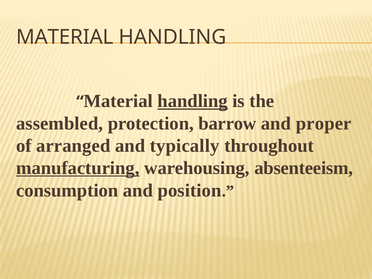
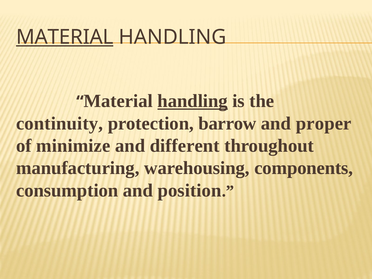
MATERIAL at (65, 37) underline: none -> present
assembled: assembled -> continuity
arranged: arranged -> minimize
typically: typically -> different
manufacturing underline: present -> none
absenteeism: absenteeism -> components
